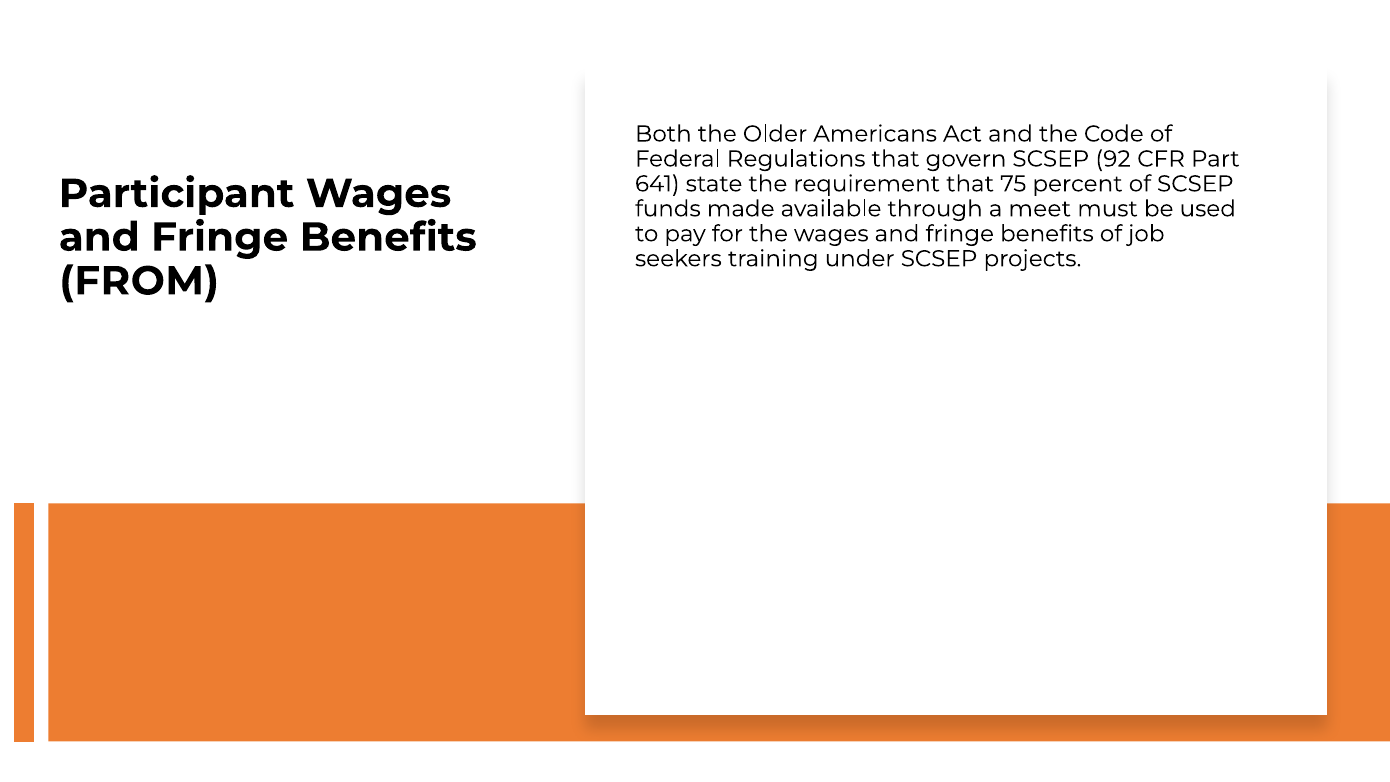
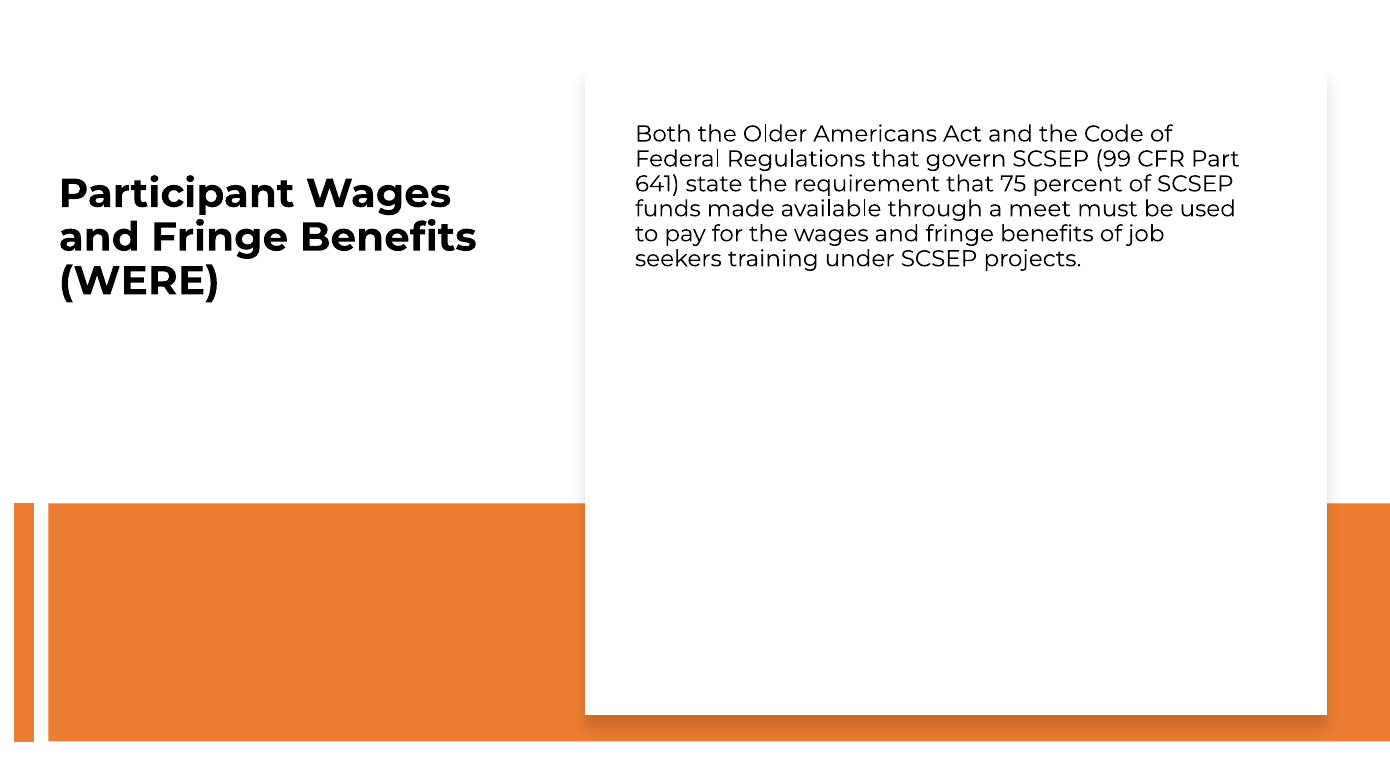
92: 92 -> 99
FROM: FROM -> WERE
